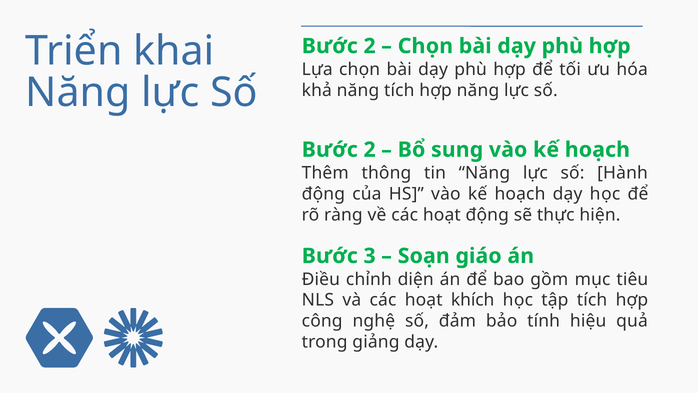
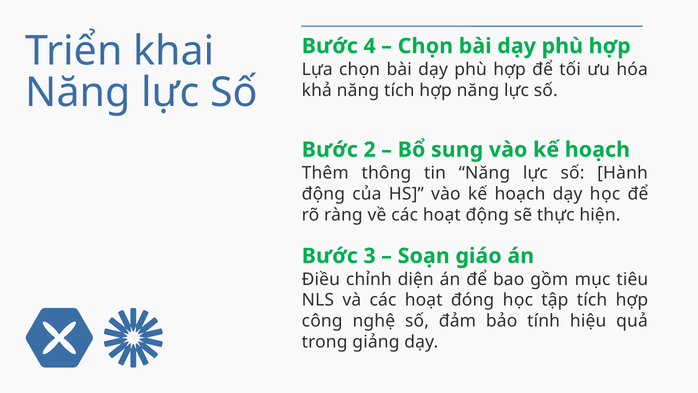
2 at (370, 46): 2 -> 4
khích: khích -> đóng
